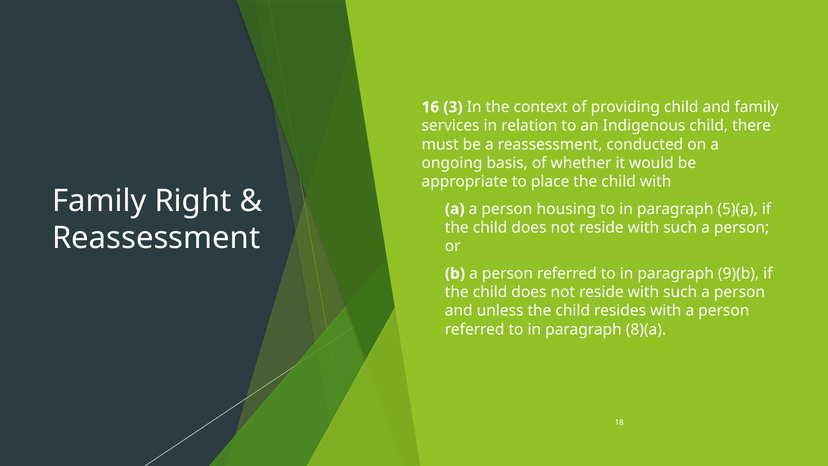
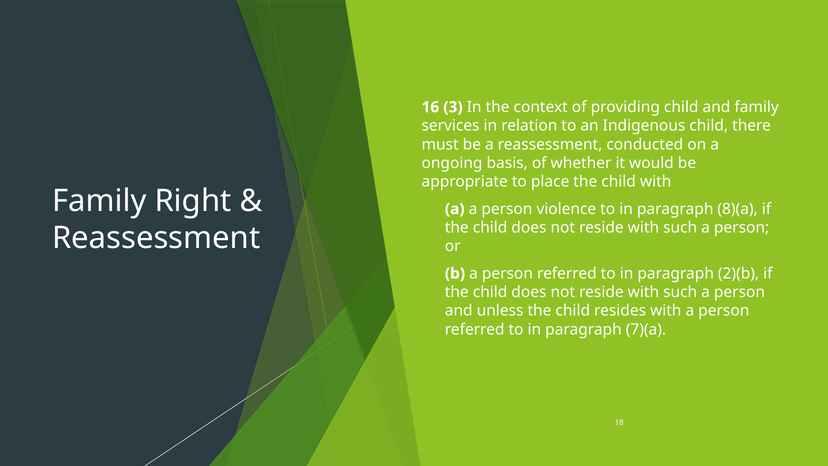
housing: housing -> violence
5)(a: 5)(a -> 8)(a
9)(b: 9)(b -> 2)(b
8)(a: 8)(a -> 7)(a
